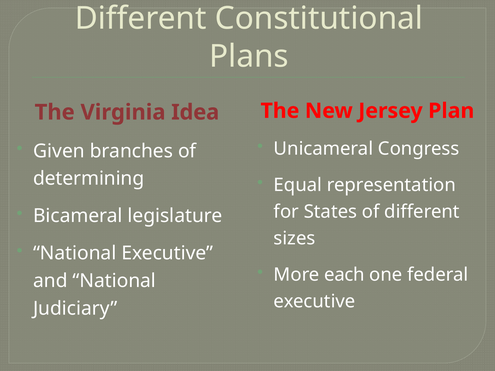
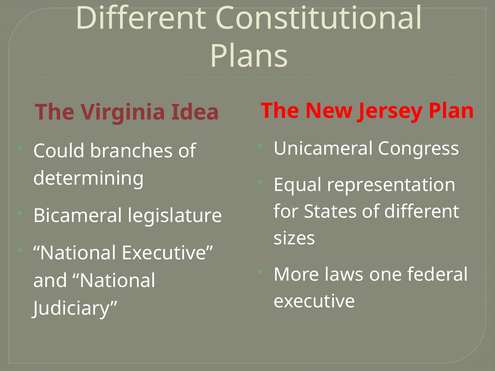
Given: Given -> Could
each: each -> laws
